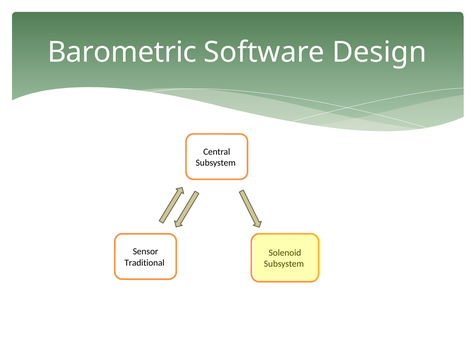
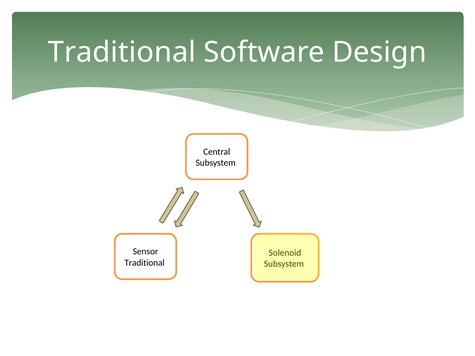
Barometric at (122, 52): Barometric -> Traditional
